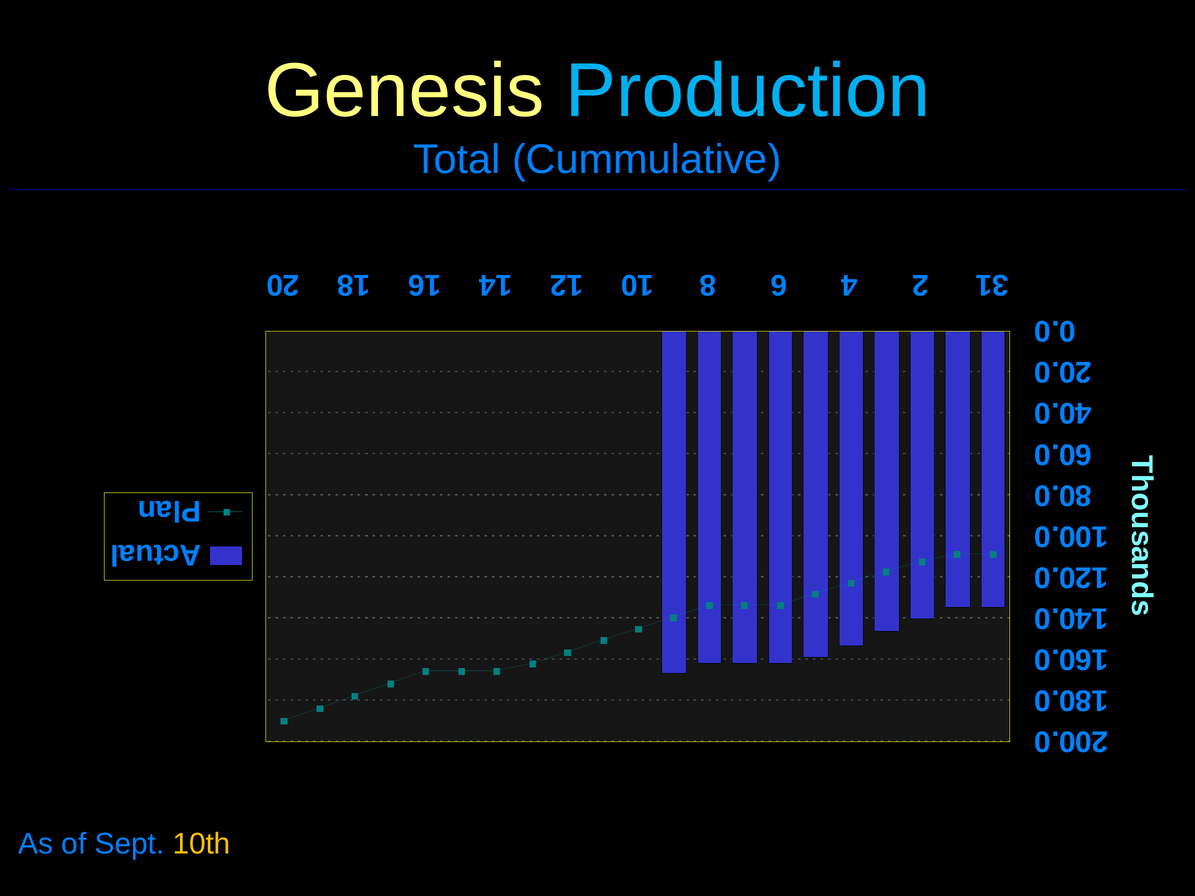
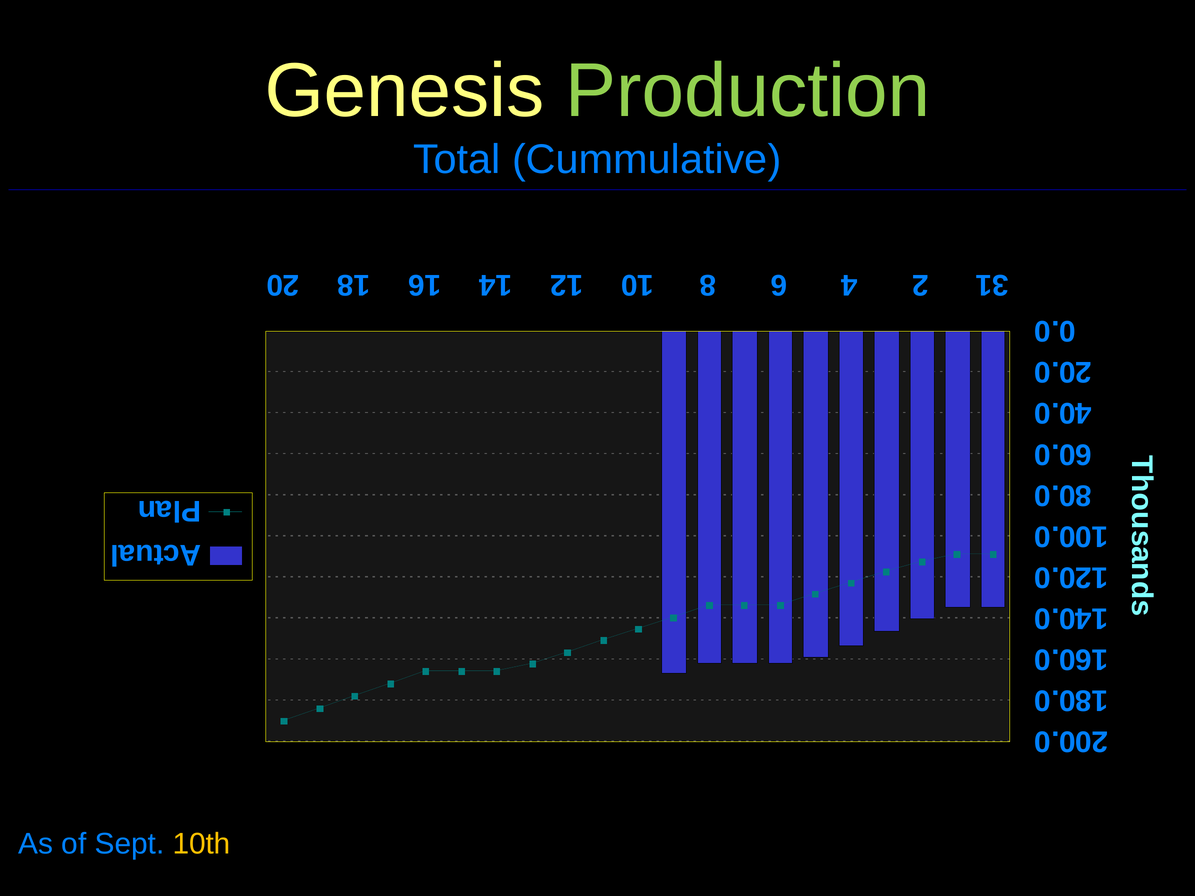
Production colour: light blue -> light green
